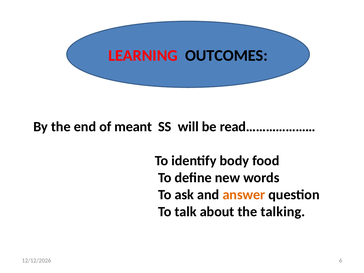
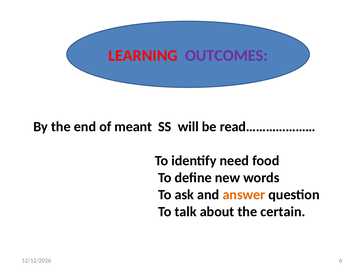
OUTCOMES colour: black -> purple
body: body -> need
talking: talking -> certain
